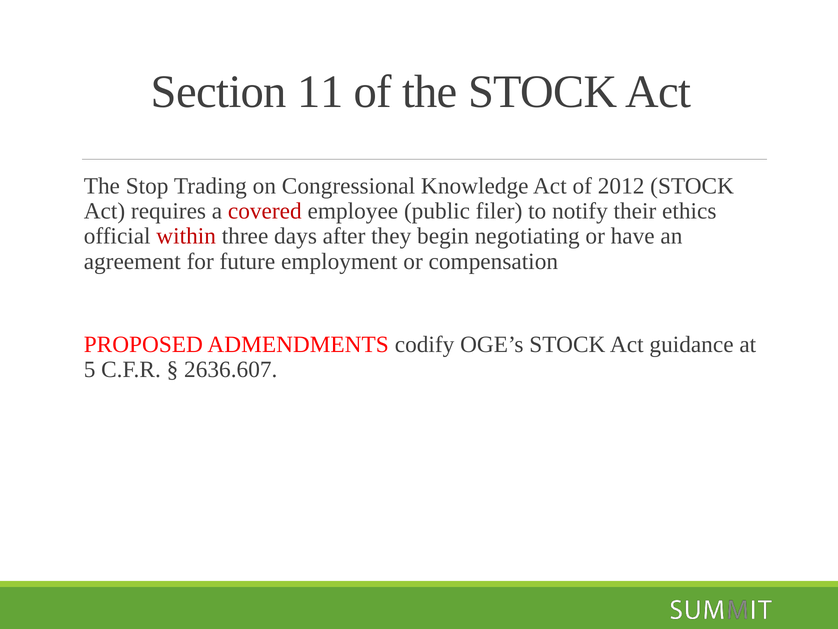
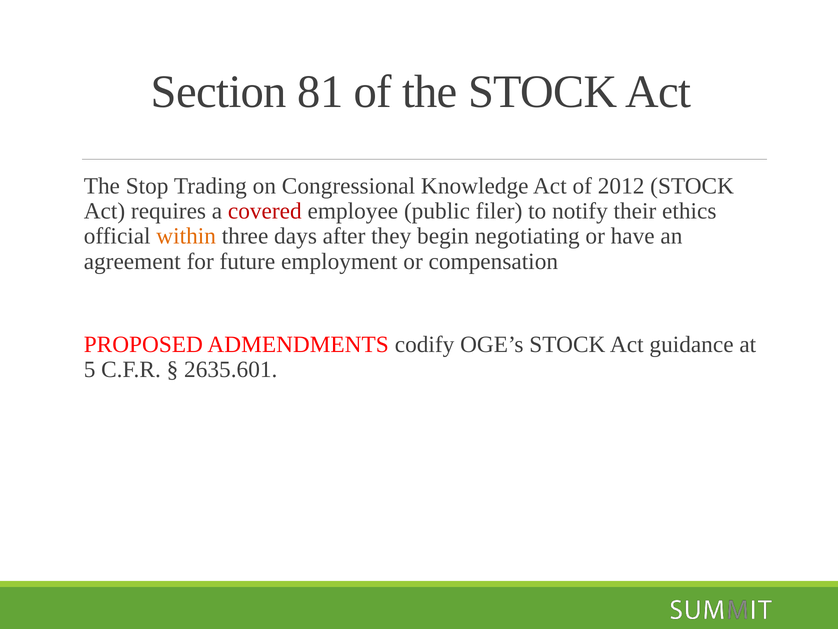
11: 11 -> 81
within colour: red -> orange
2636.607: 2636.607 -> 2635.601
